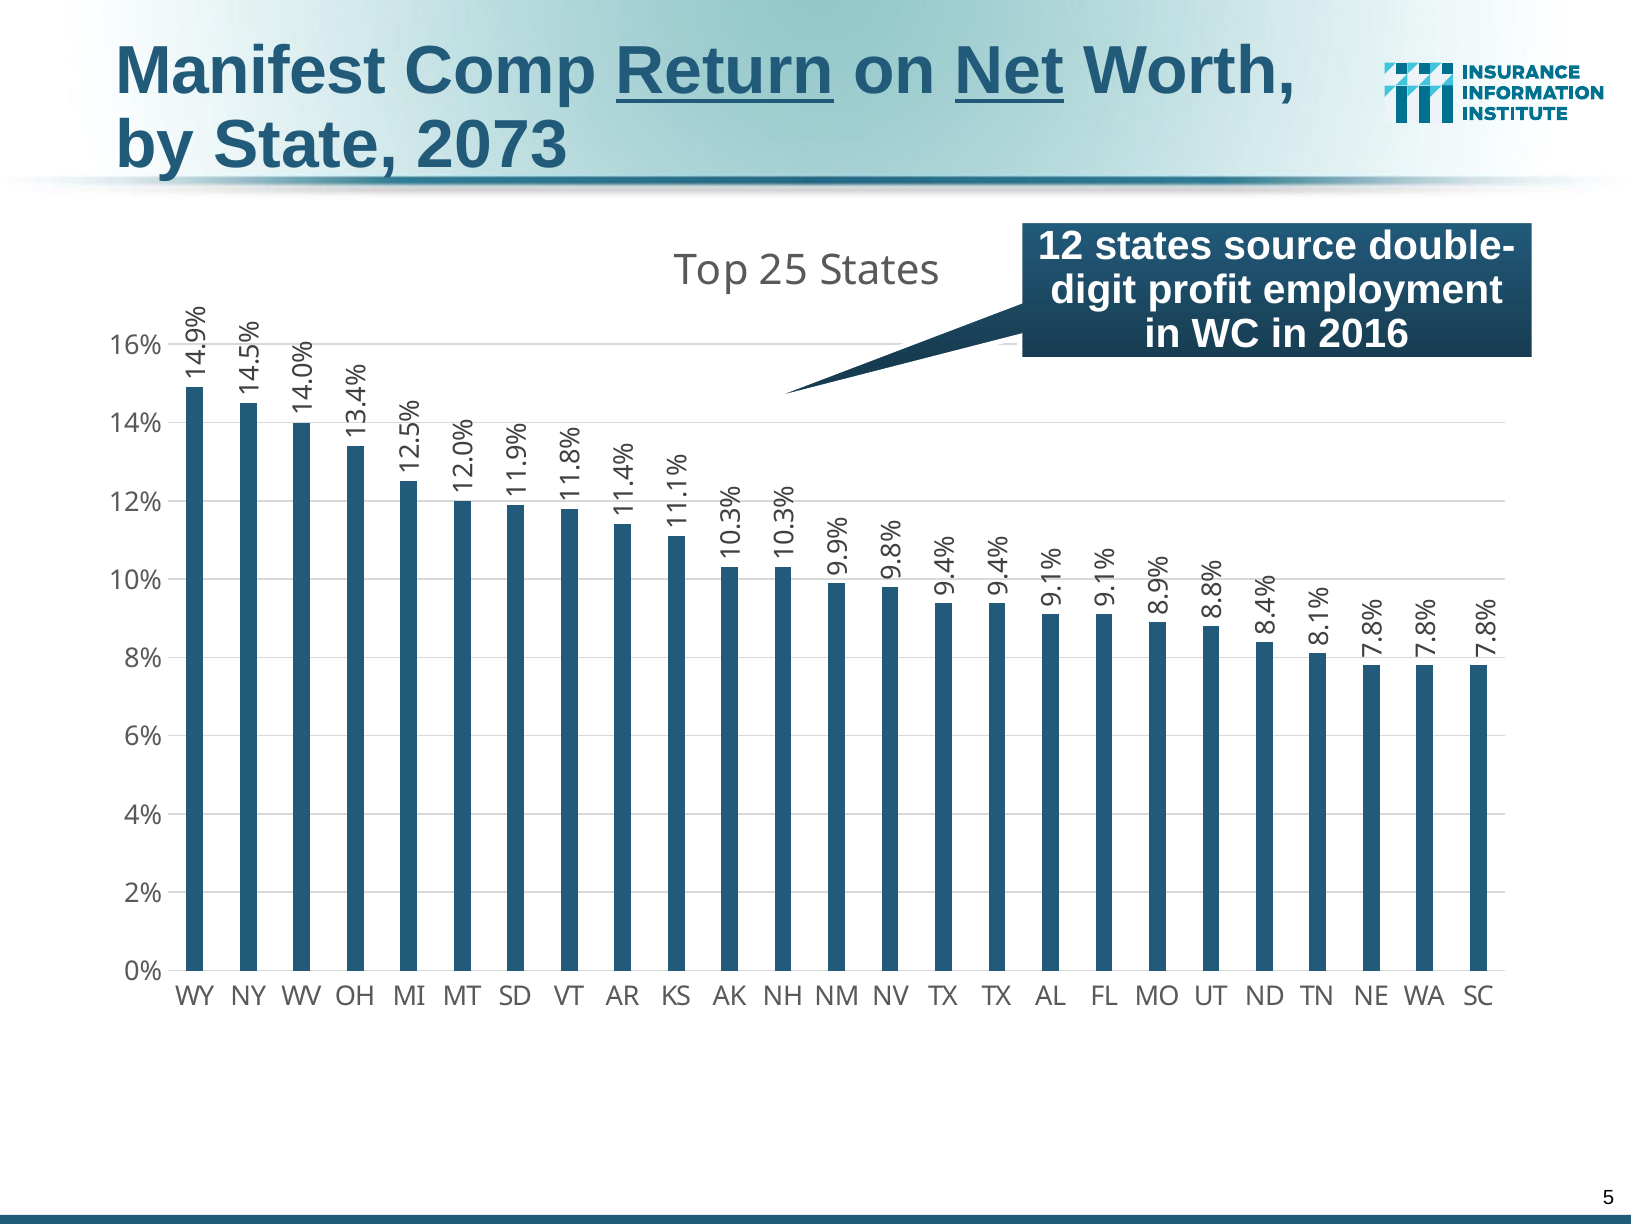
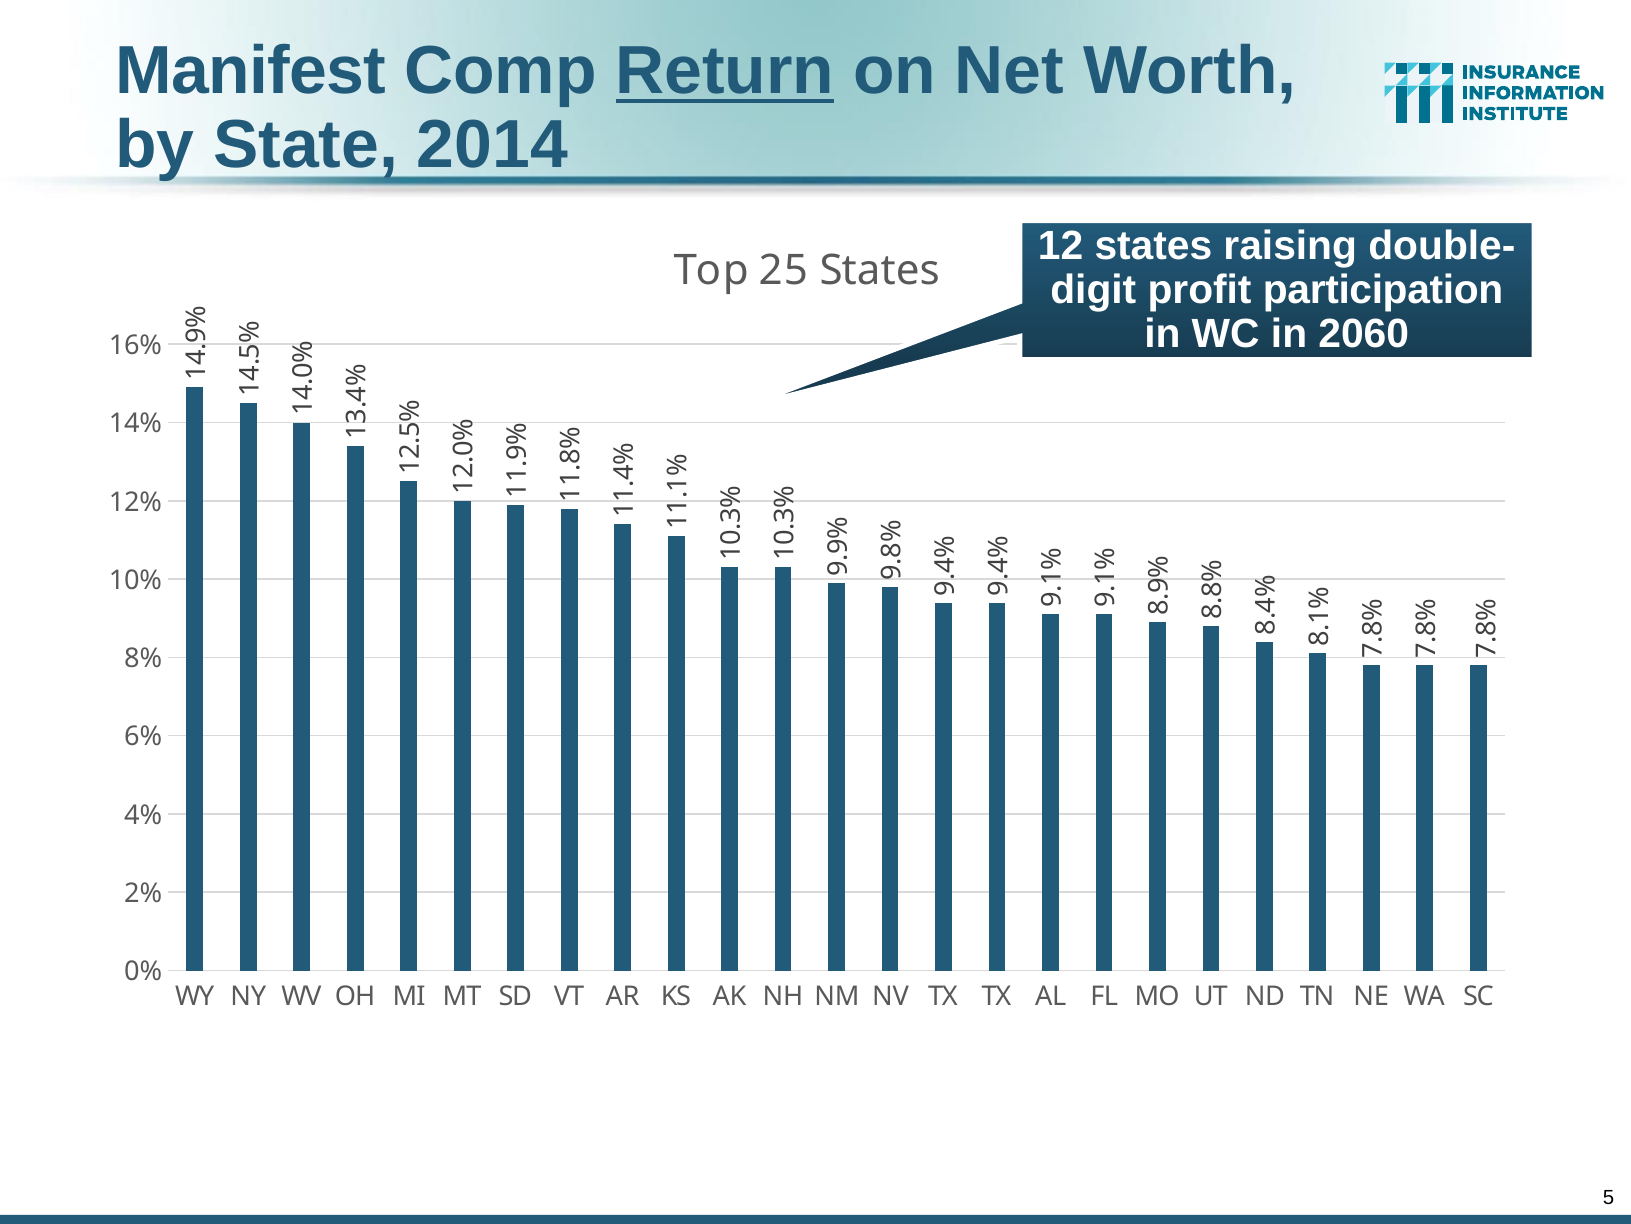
Net underline: present -> none
2073: 2073 -> 2014
source: source -> raising
employment: employment -> participation
2016: 2016 -> 2060
